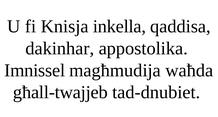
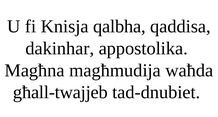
inkella: inkella -> qalbha
Imnissel: Imnissel -> Magħna
